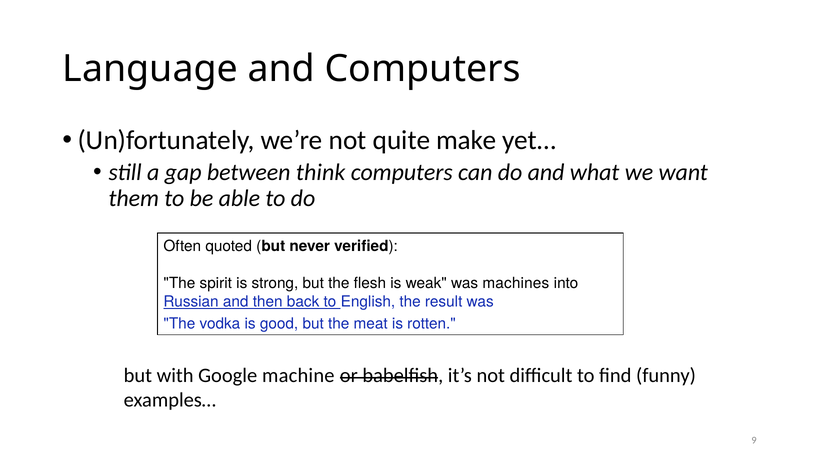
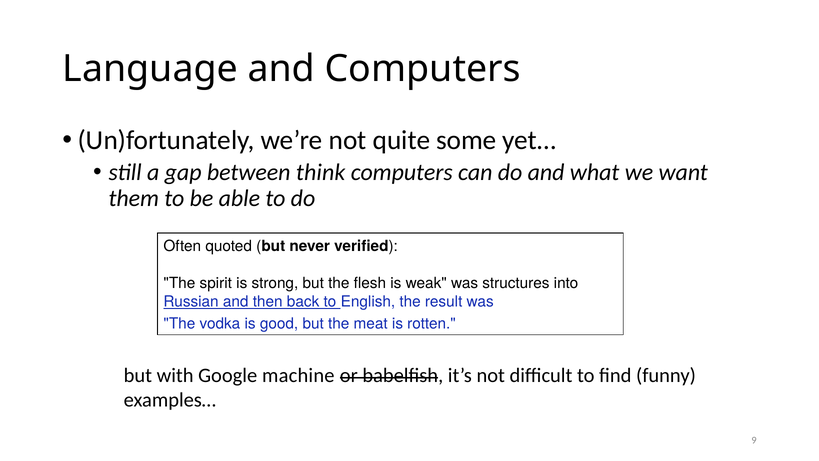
make: make -> some
machines: machines -> structures
